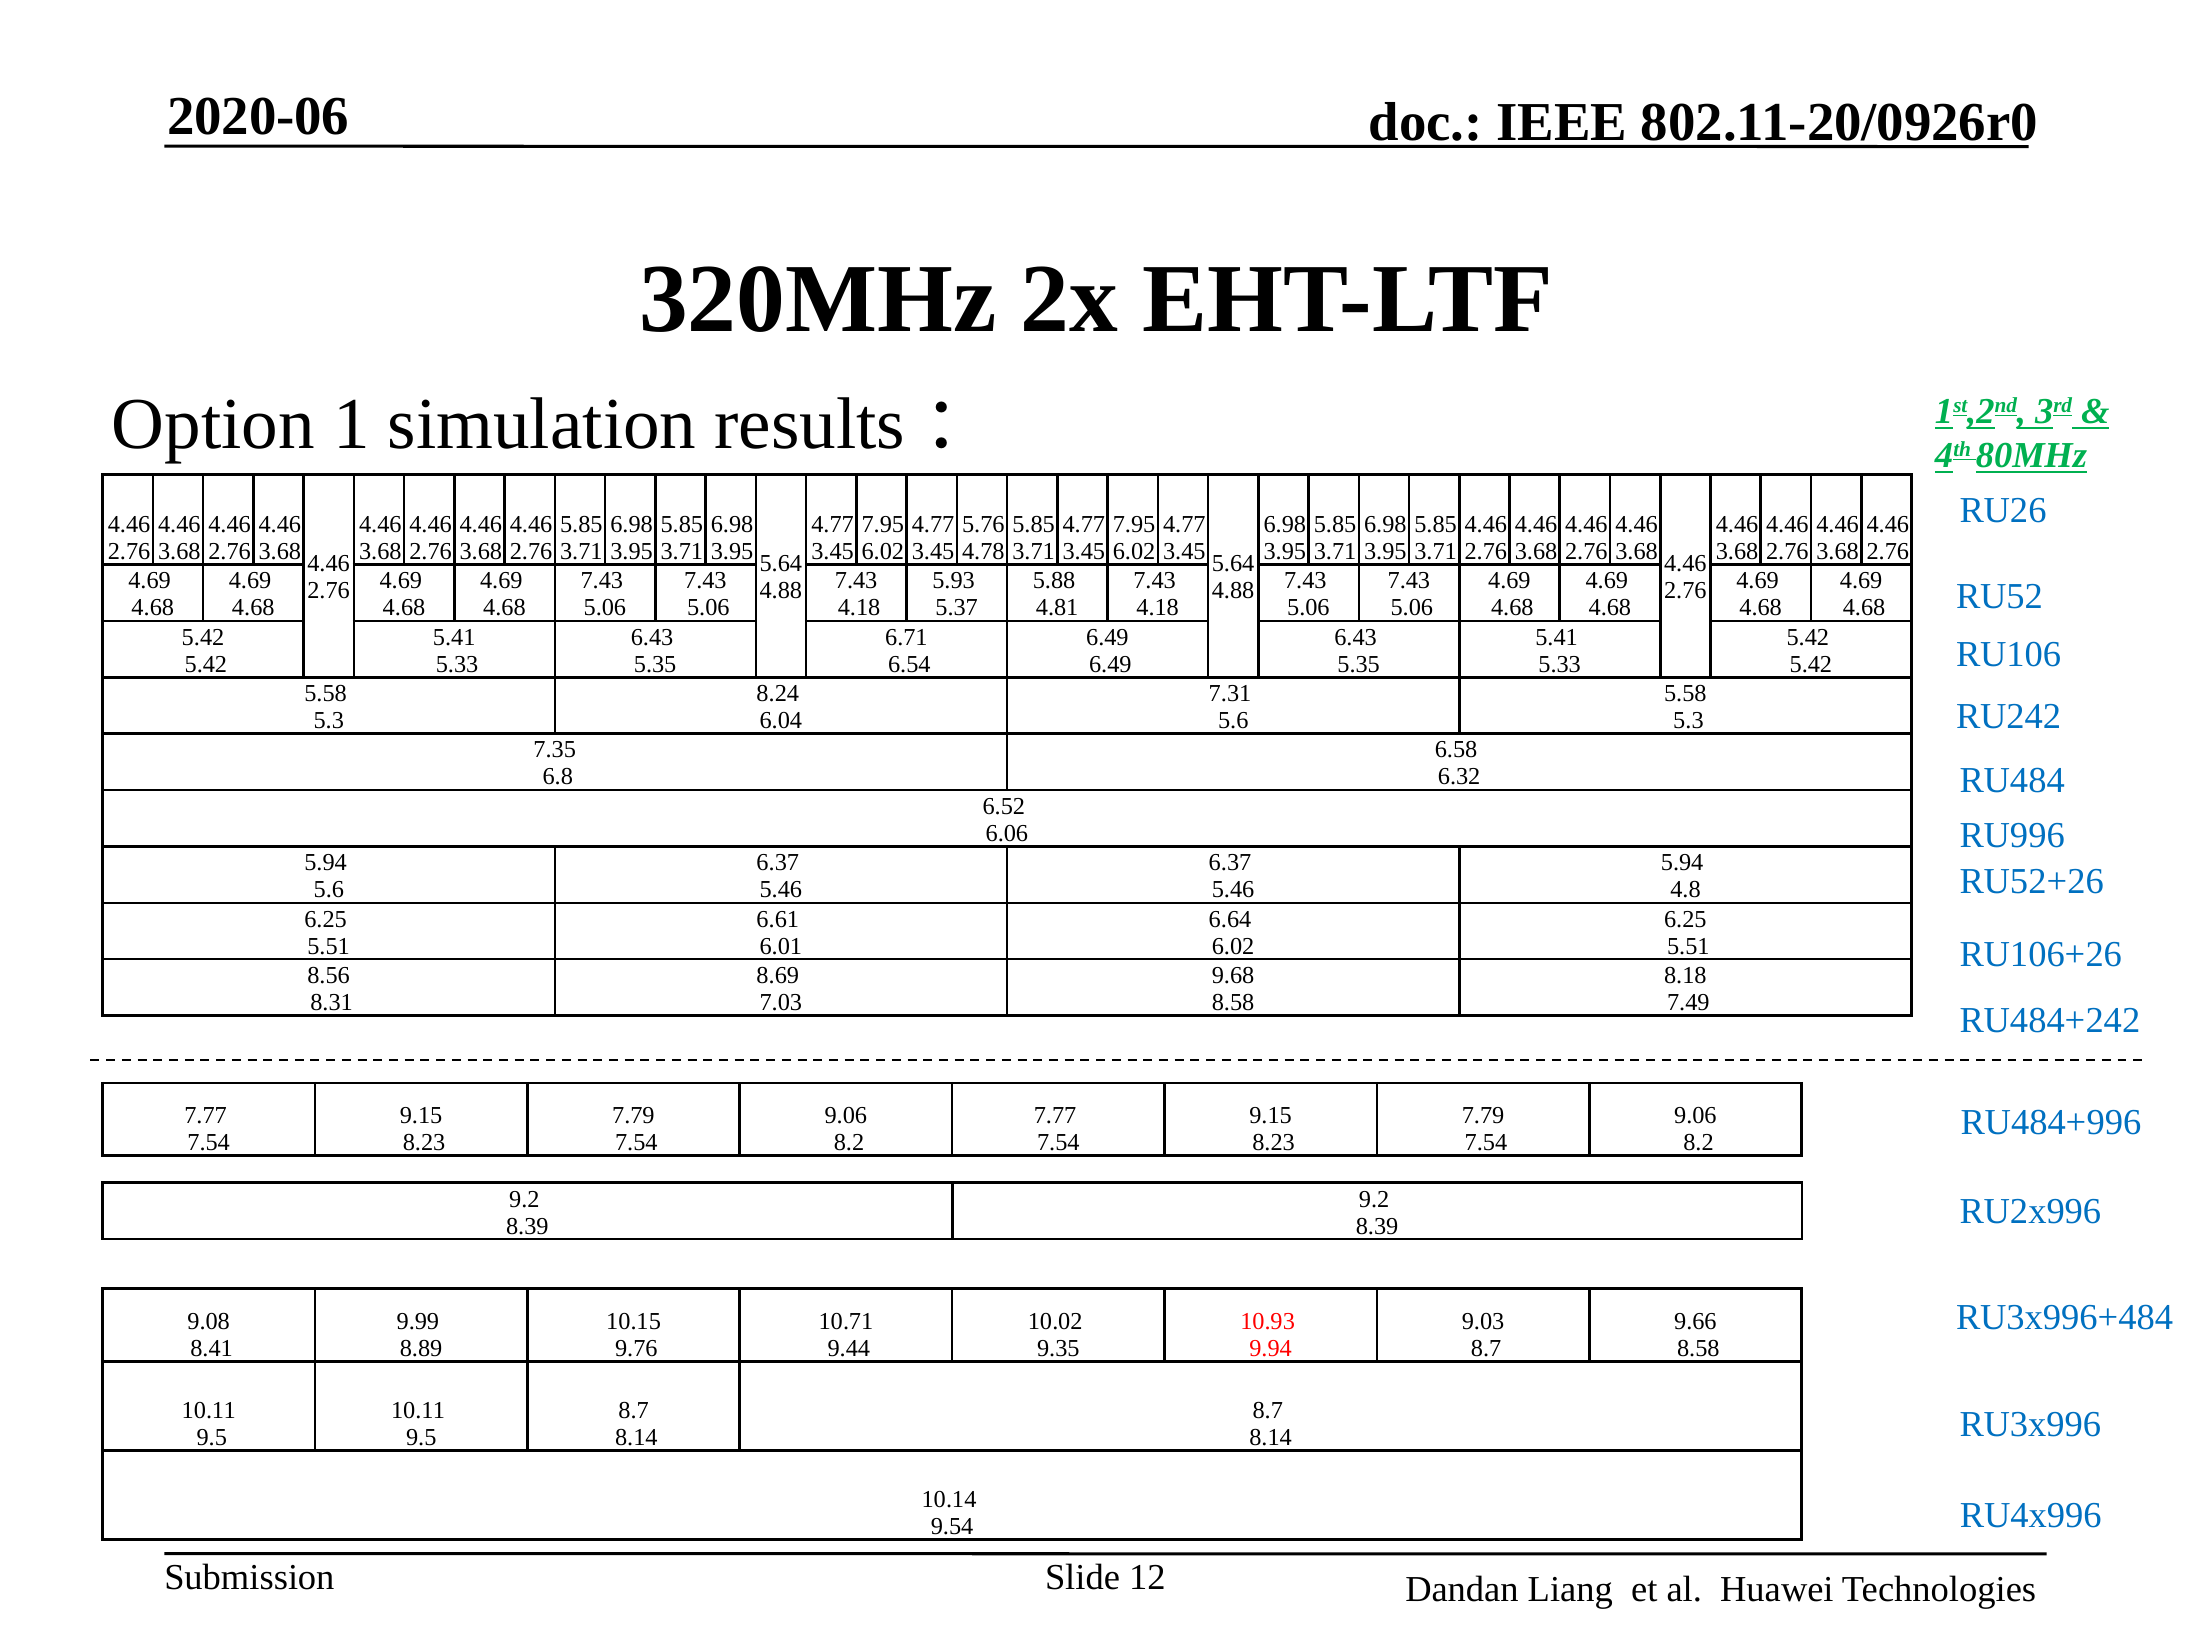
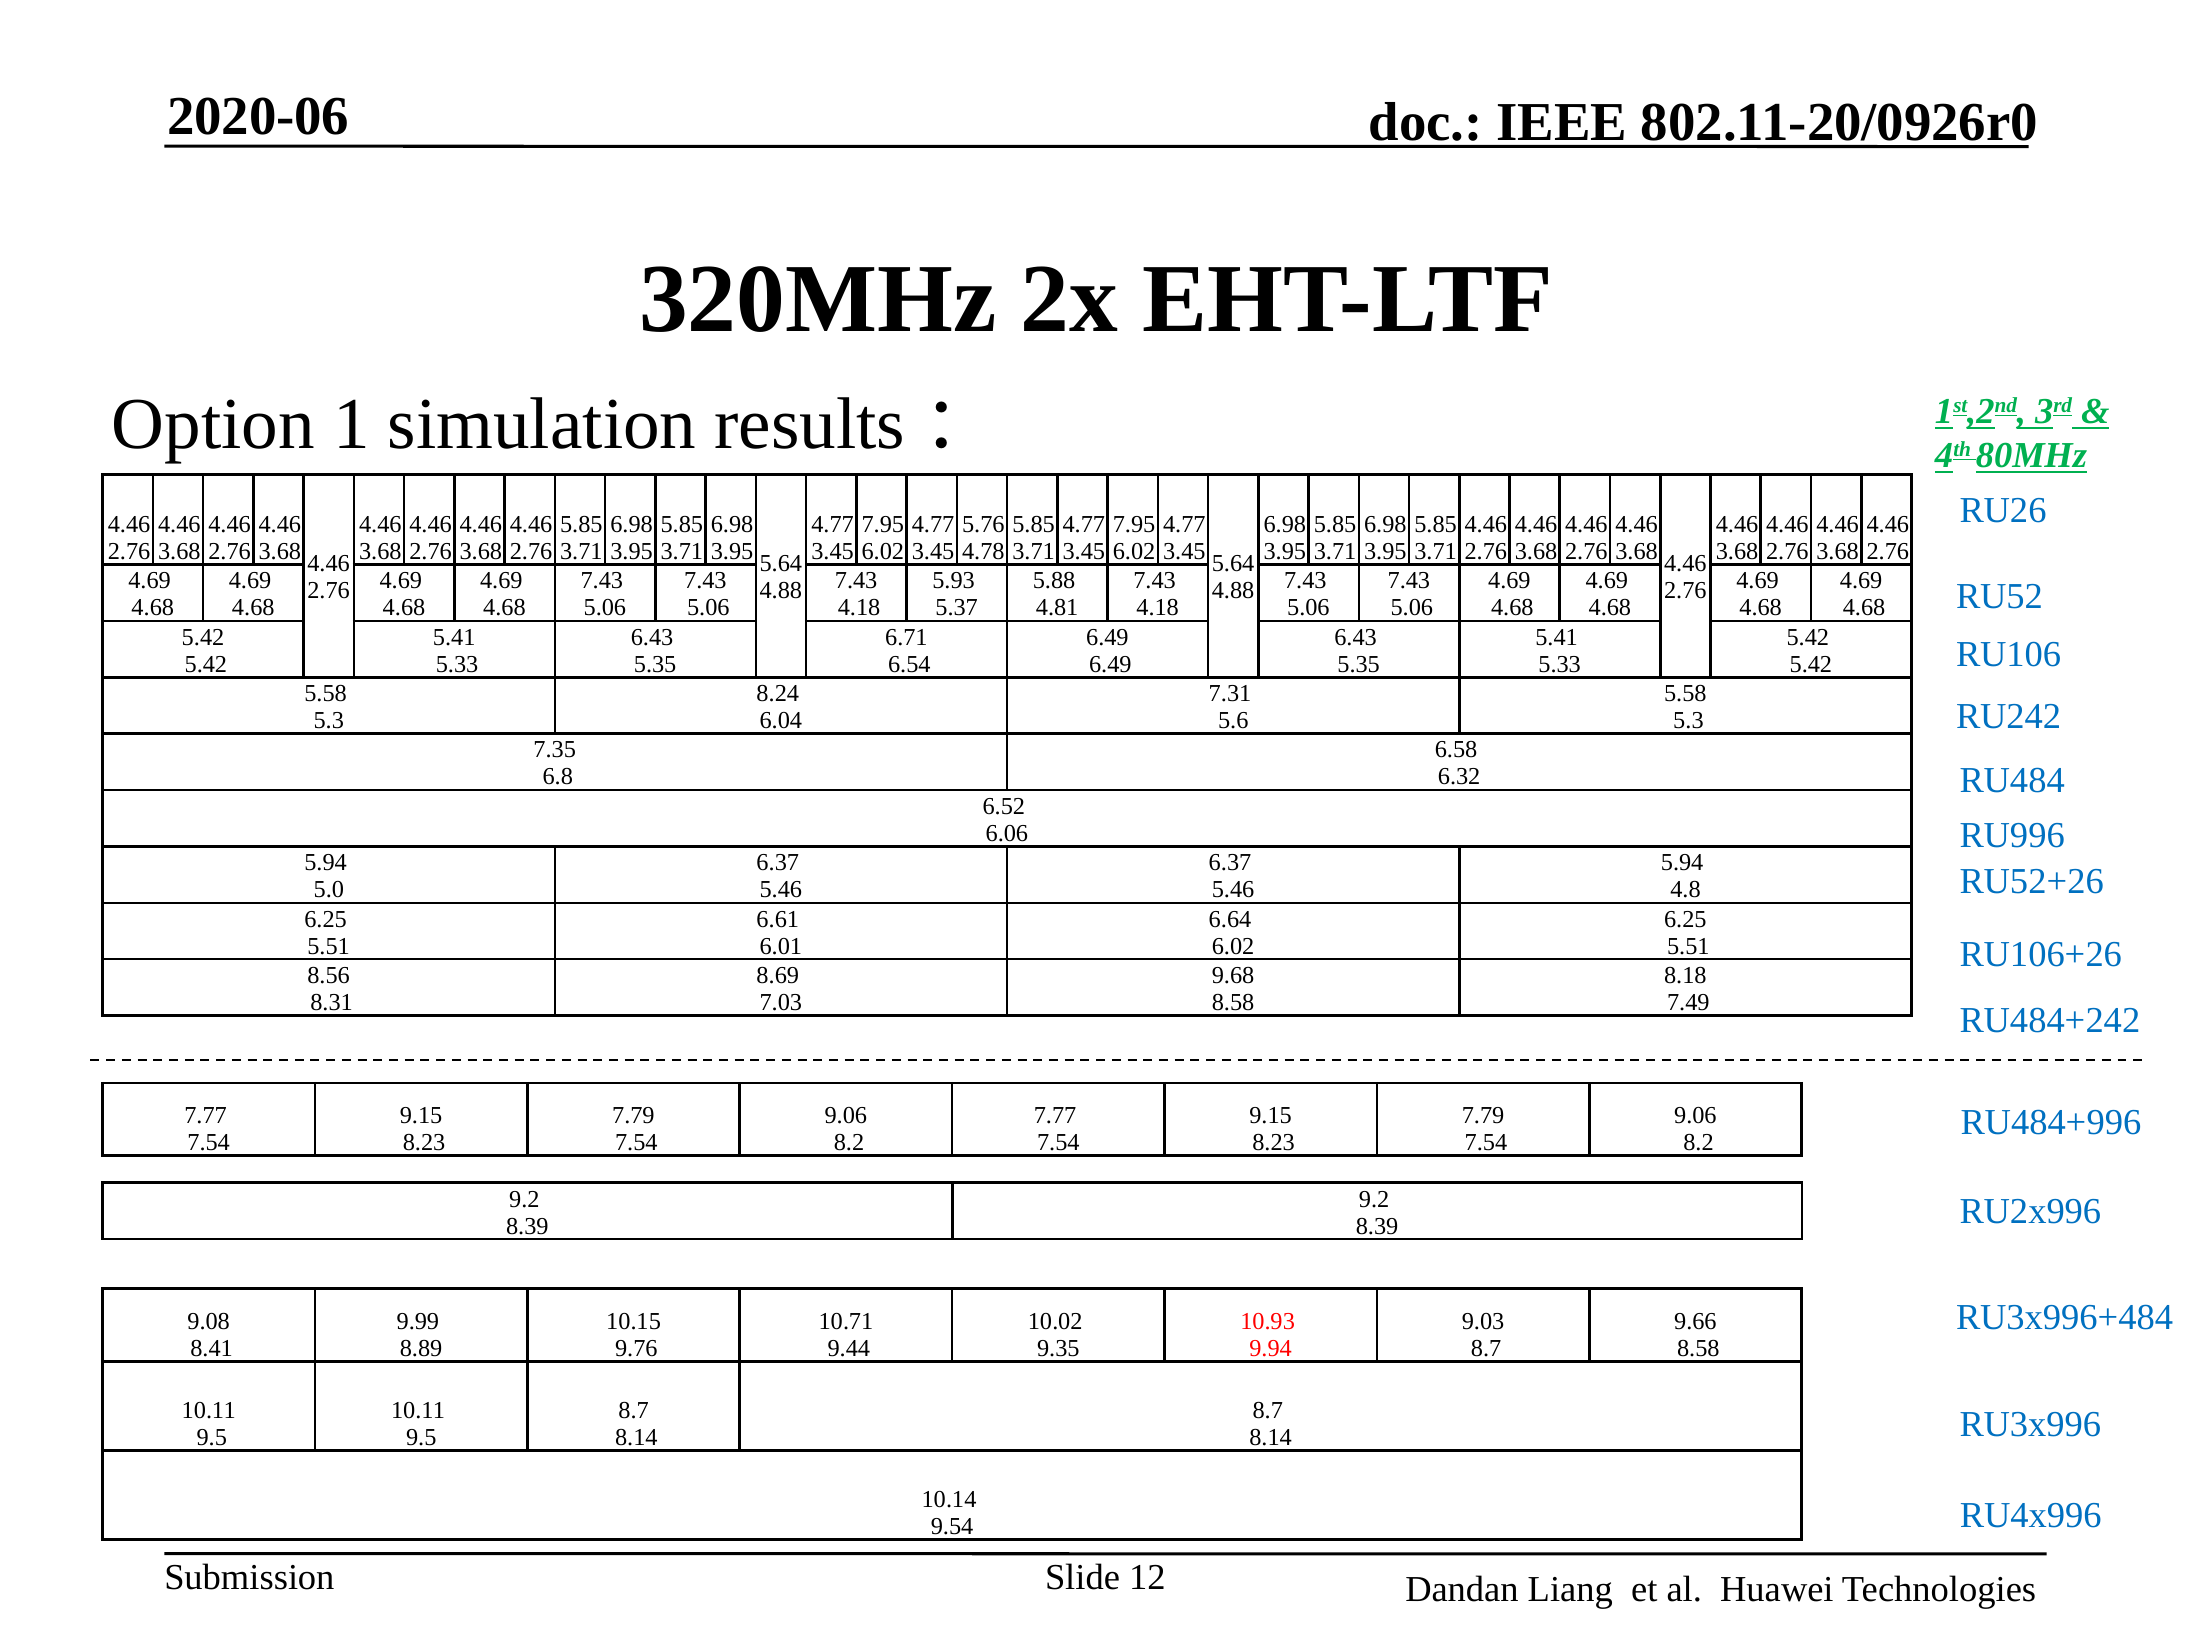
5.6 at (329, 890): 5.6 -> 5.0
